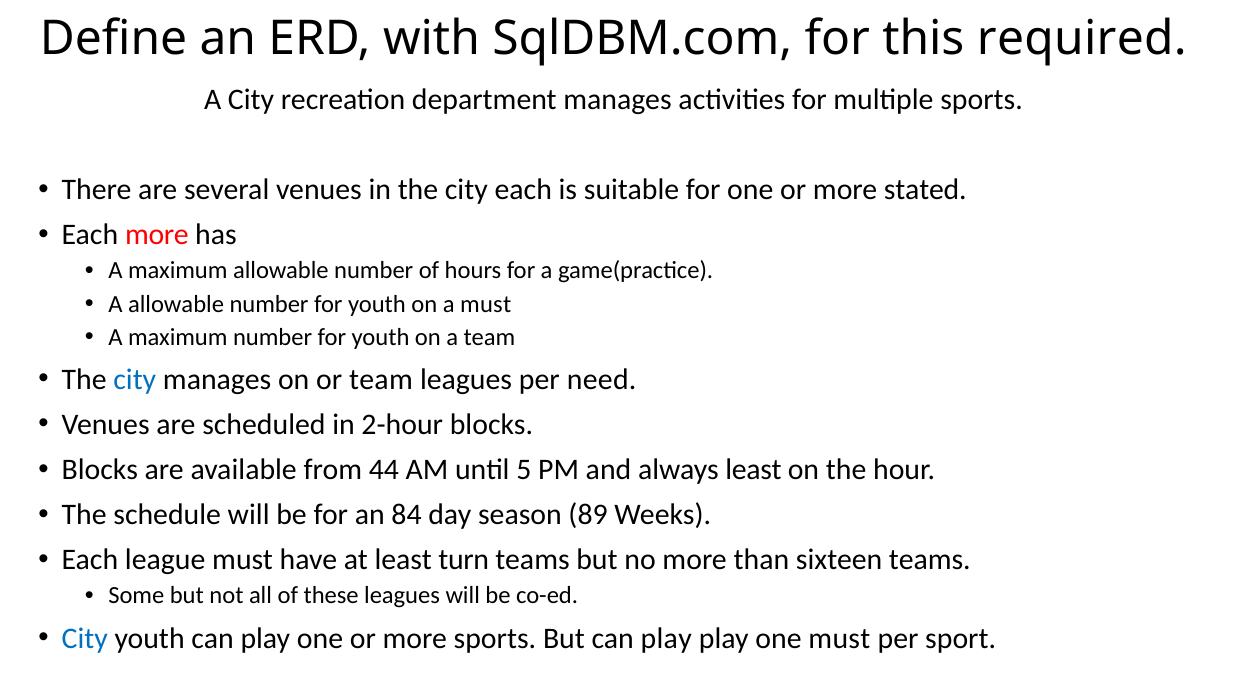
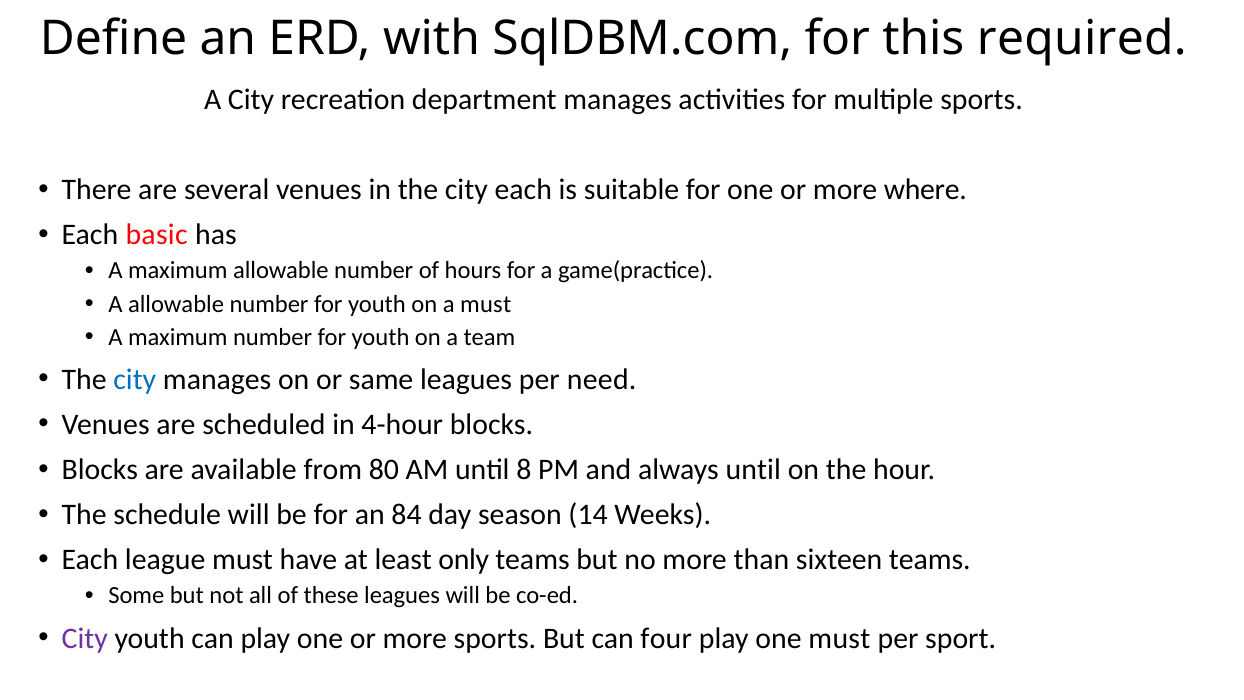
stated: stated -> where
Each more: more -> basic
or team: team -> same
2-hour: 2-hour -> 4-hour
44: 44 -> 80
5: 5 -> 8
always least: least -> until
89: 89 -> 14
turn: turn -> only
City at (85, 638) colour: blue -> purple
But can play: play -> four
